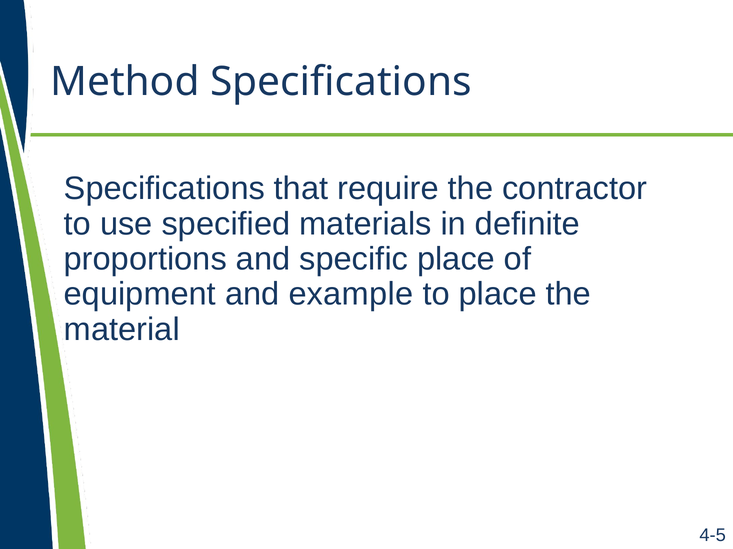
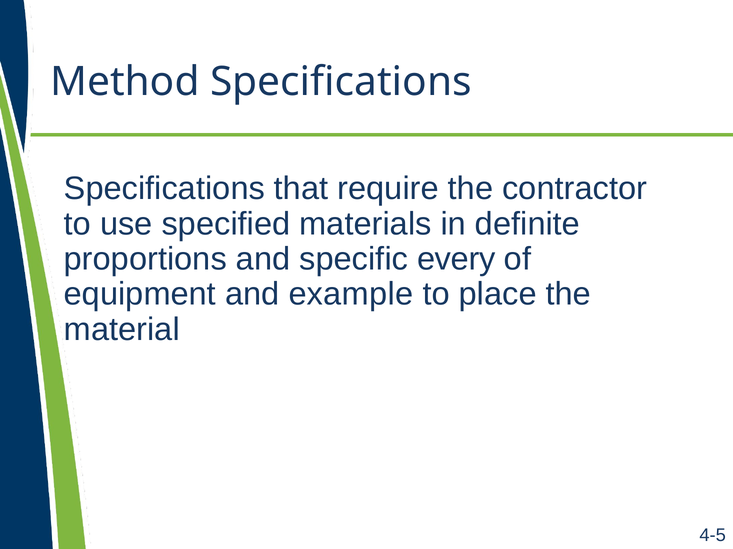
specific place: place -> every
